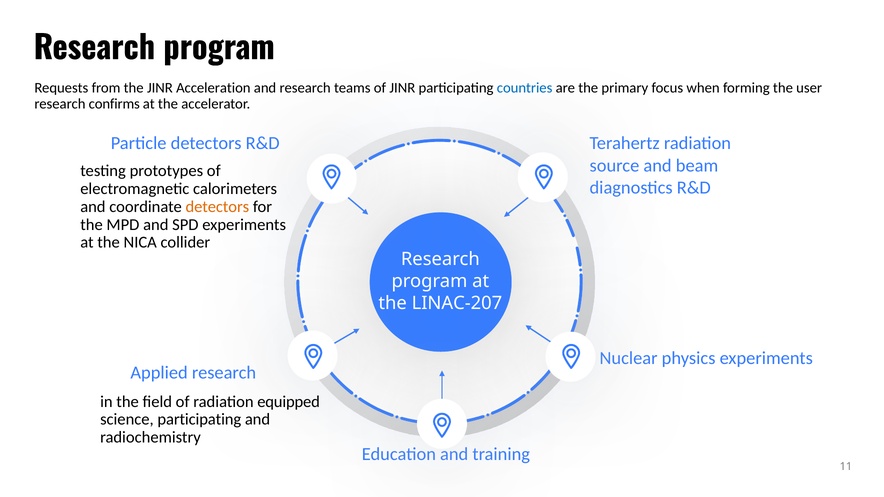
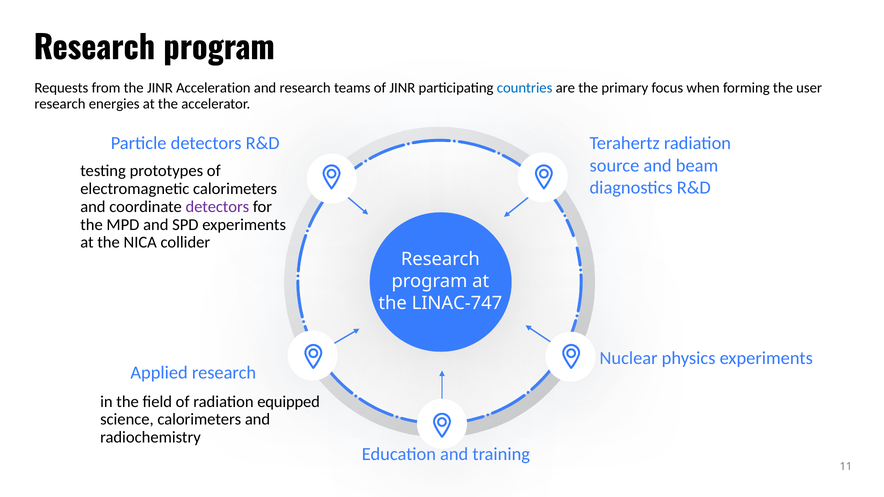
confirms: confirms -> energies
detectors at (217, 207) colour: orange -> purple
LINAC-207: LINAC-207 -> LINAC-747
science participating: participating -> calorimeters
